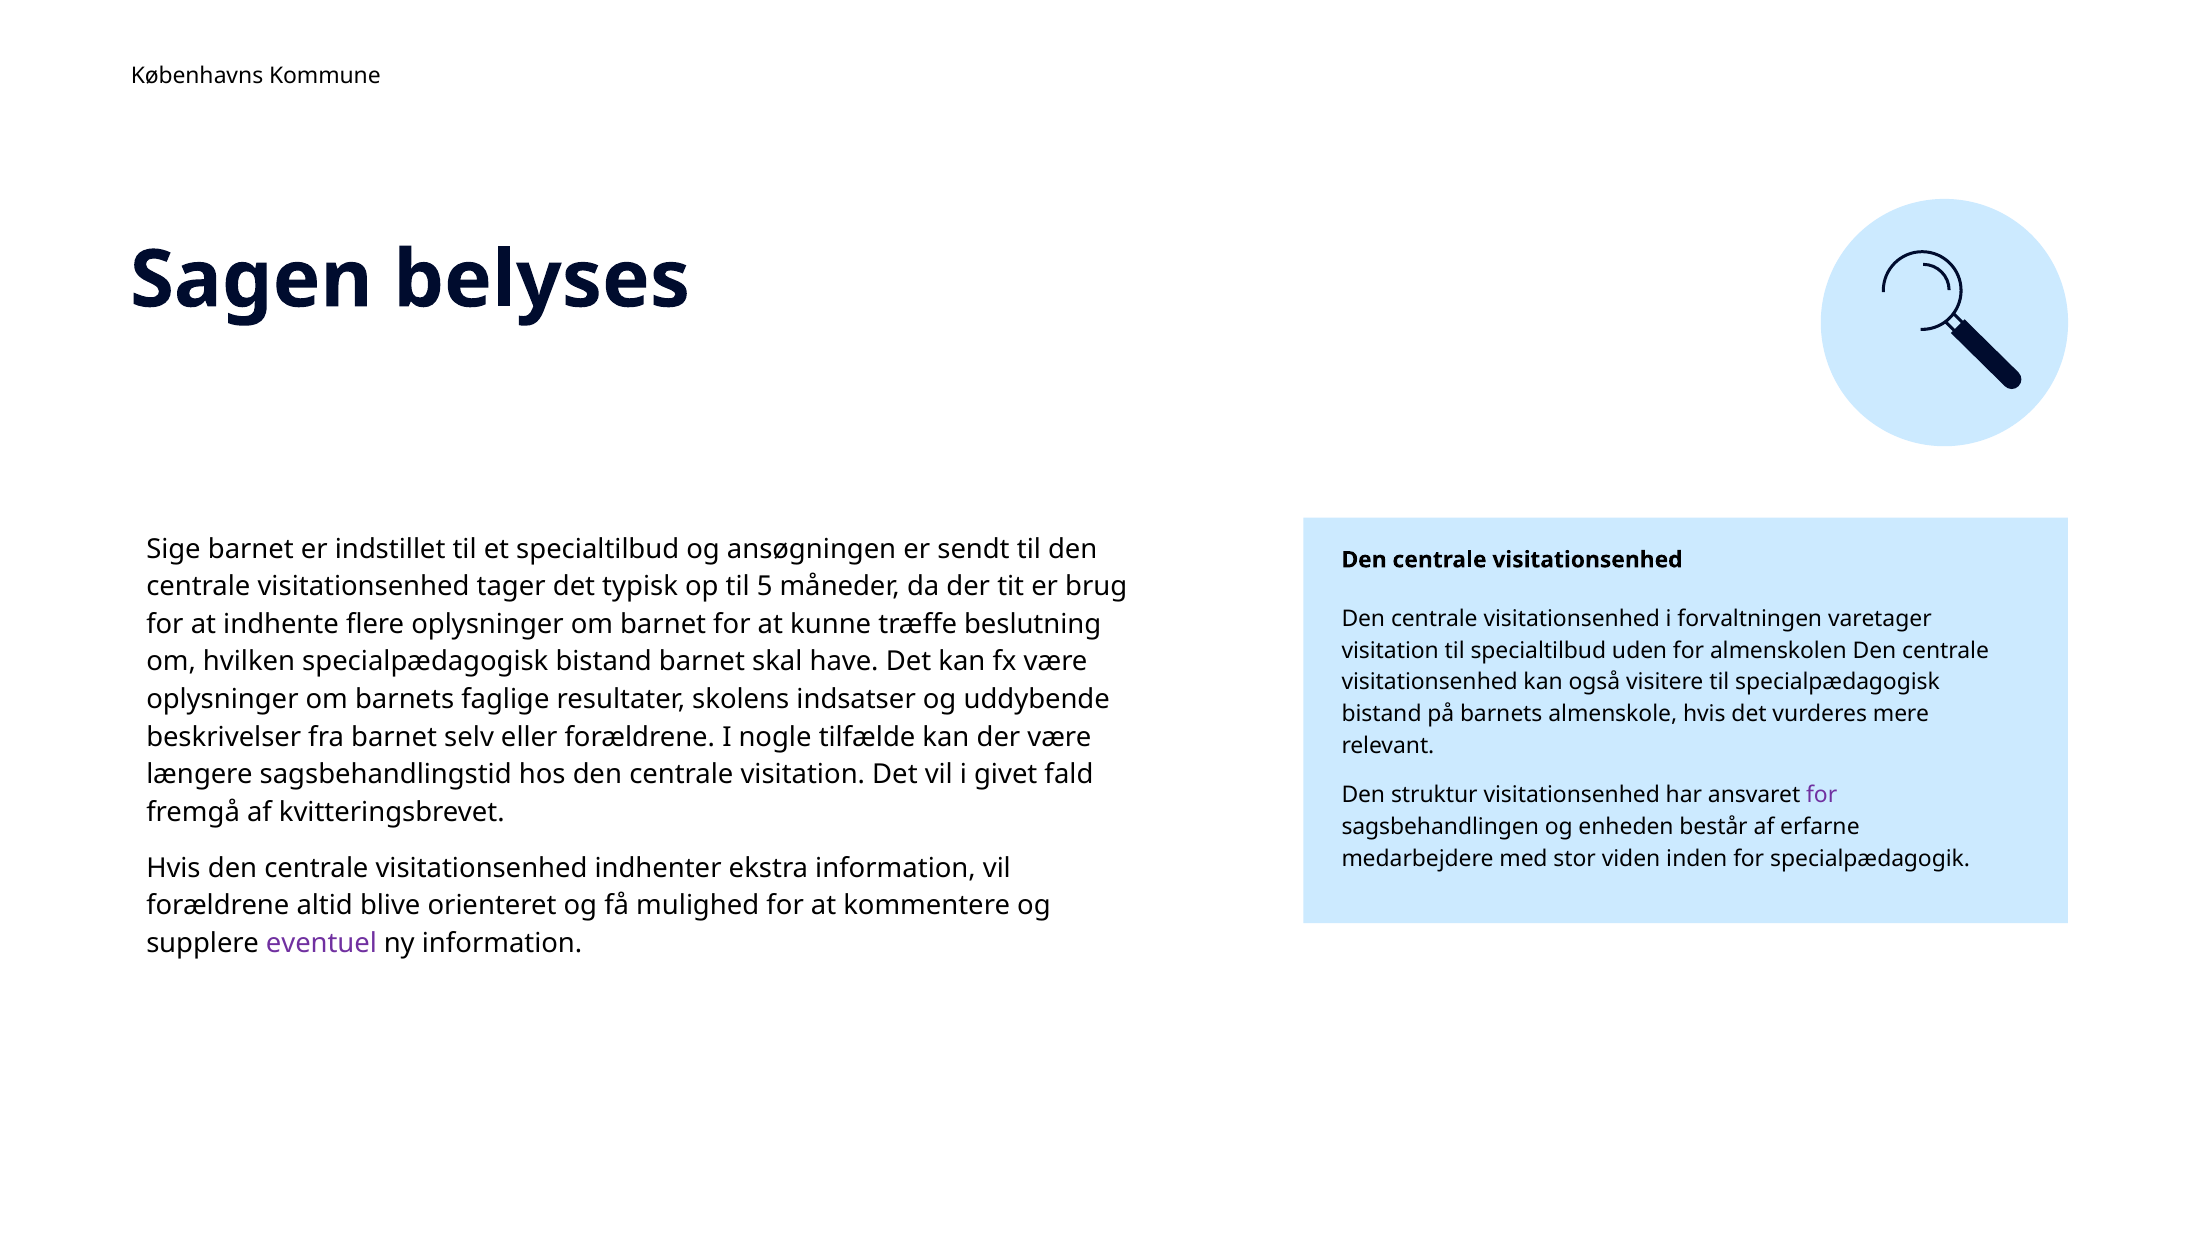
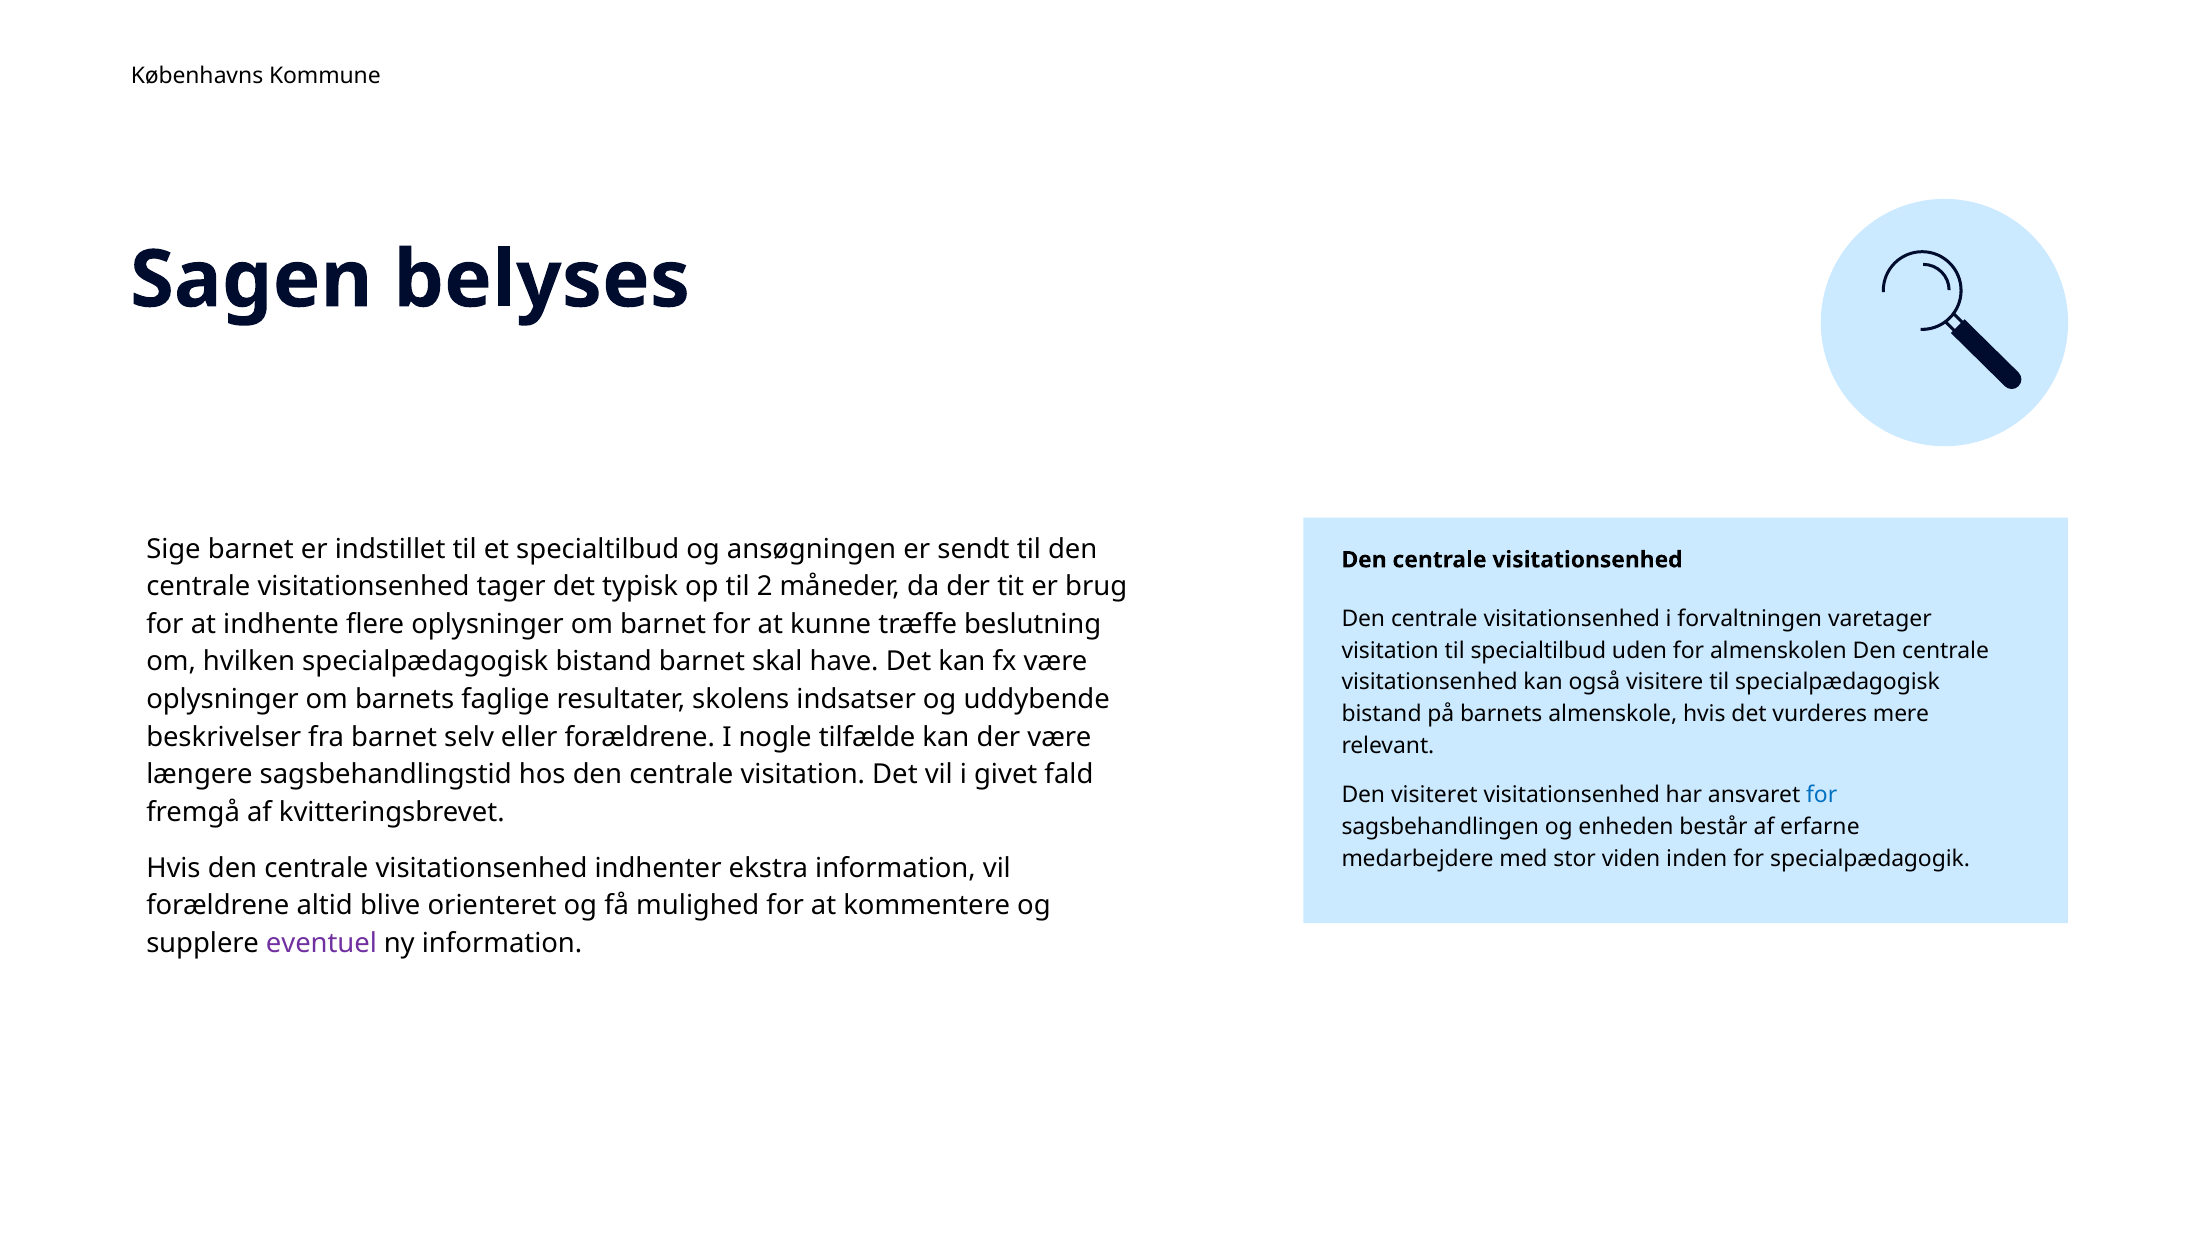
5: 5 -> 2
struktur: struktur -> visiteret
for at (1822, 795) colour: purple -> blue
